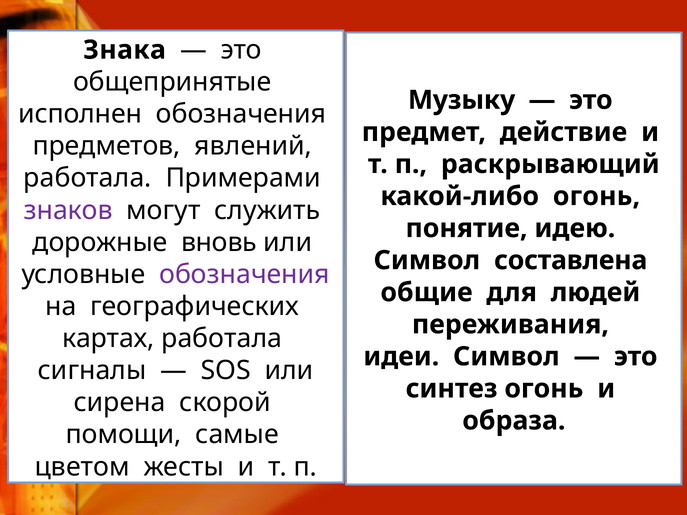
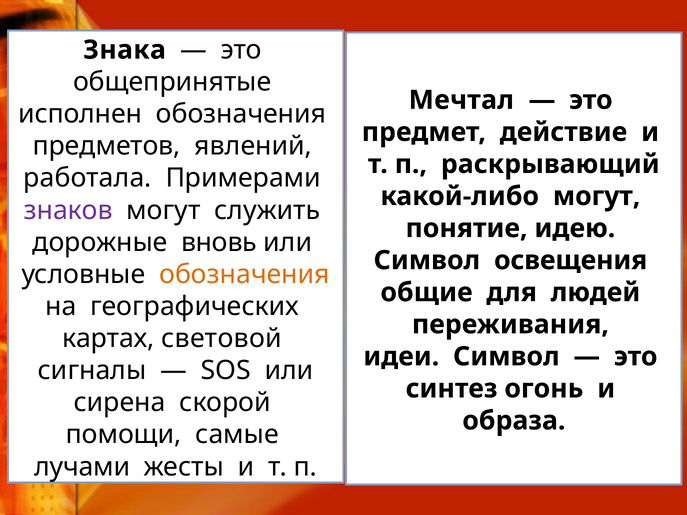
Музыку: Музыку -> Мечтал
какой-либо огонь: огонь -> могут
составлена: составлена -> освещения
обозначения at (245, 274) colour: purple -> orange
картах работала: работала -> световой
цветом: цветом -> лучами
